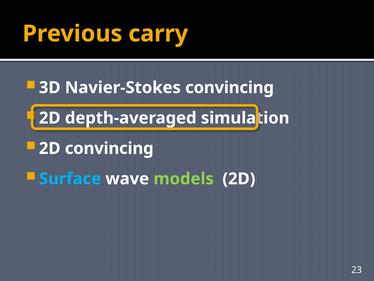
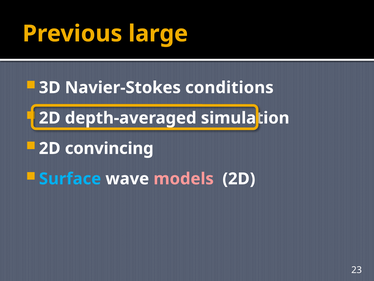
carry: carry -> large
Navier-Stokes convincing: convincing -> conditions
models colour: light green -> pink
